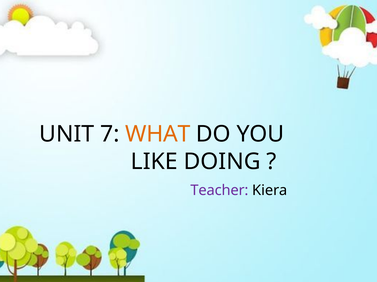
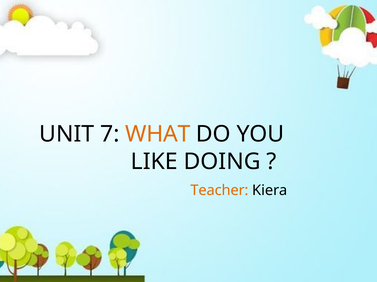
Teacher colour: purple -> orange
